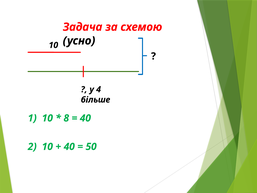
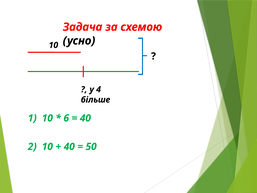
8: 8 -> 6
